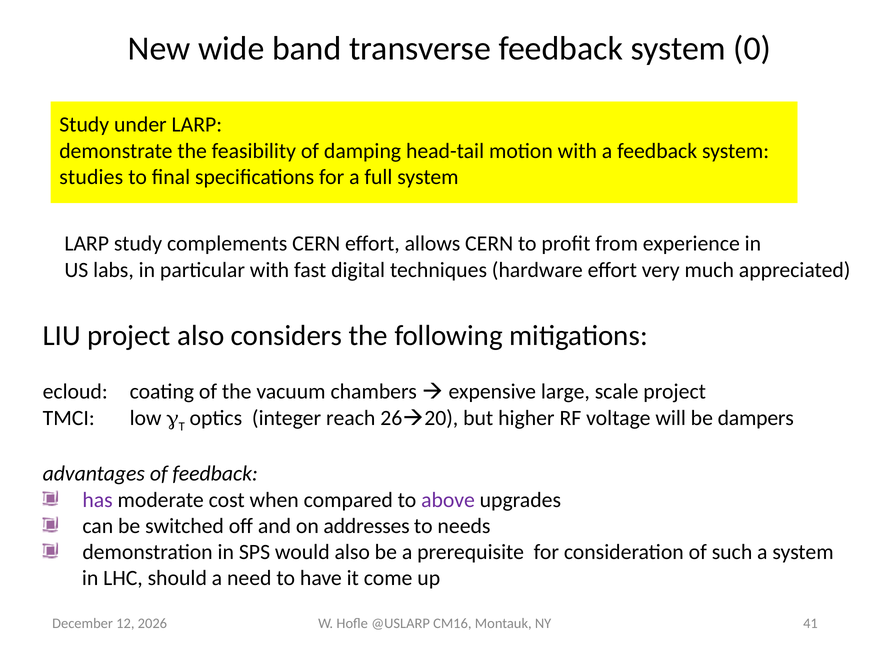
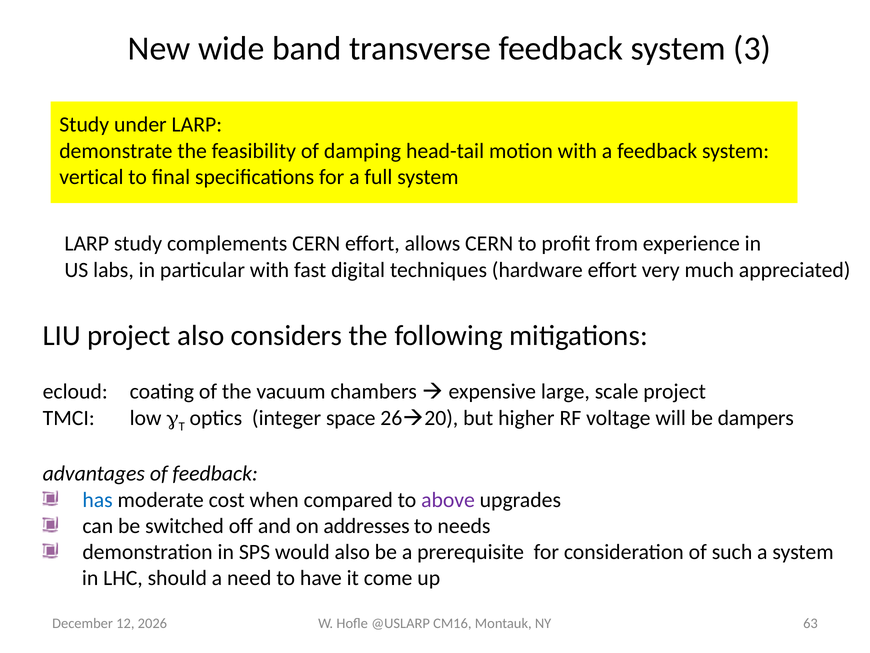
0: 0 -> 3
studies: studies -> vertical
reach: reach -> space
has colour: purple -> blue
41: 41 -> 63
